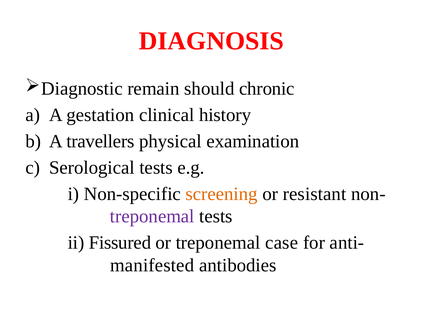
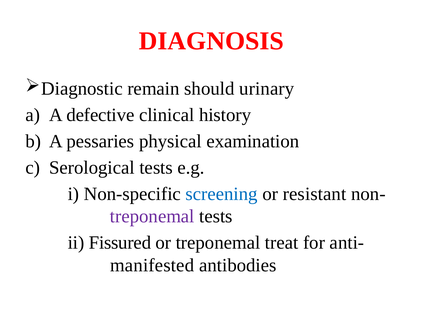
chronic: chronic -> urinary
gestation: gestation -> defective
travellers: travellers -> pessaries
screening colour: orange -> blue
case: case -> treat
